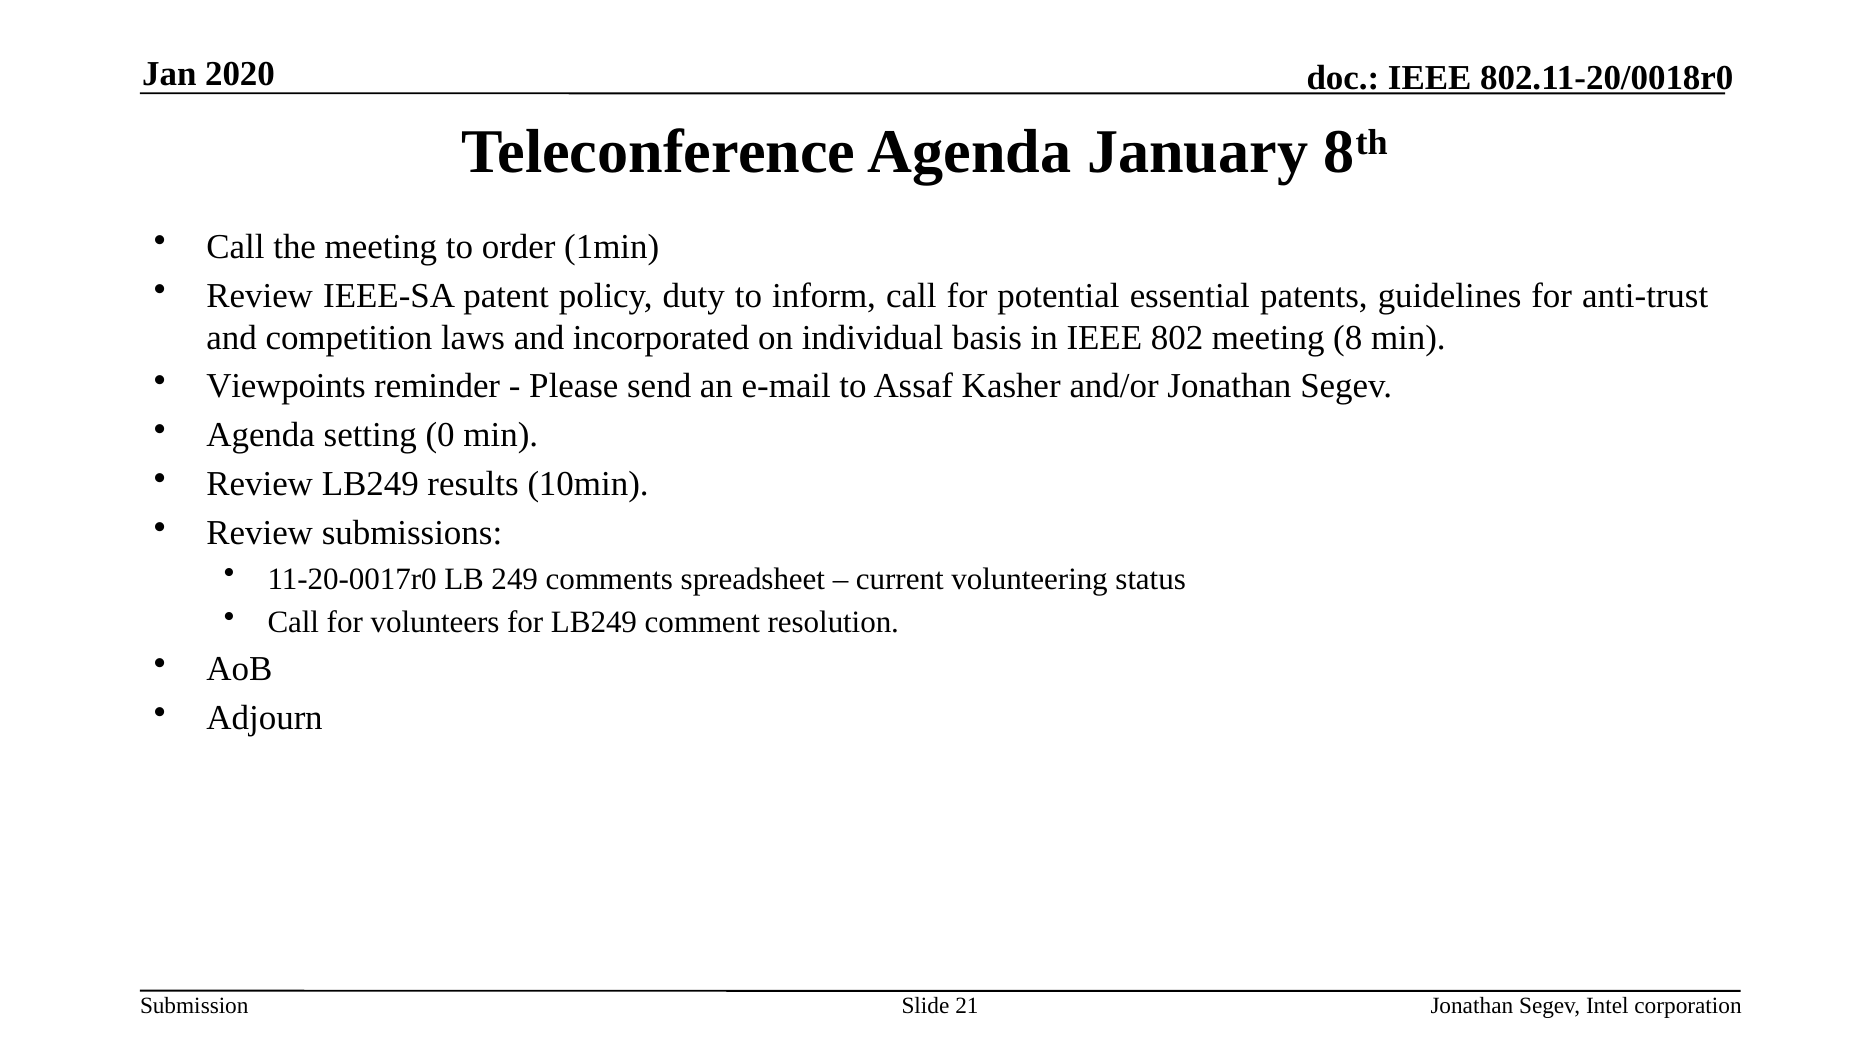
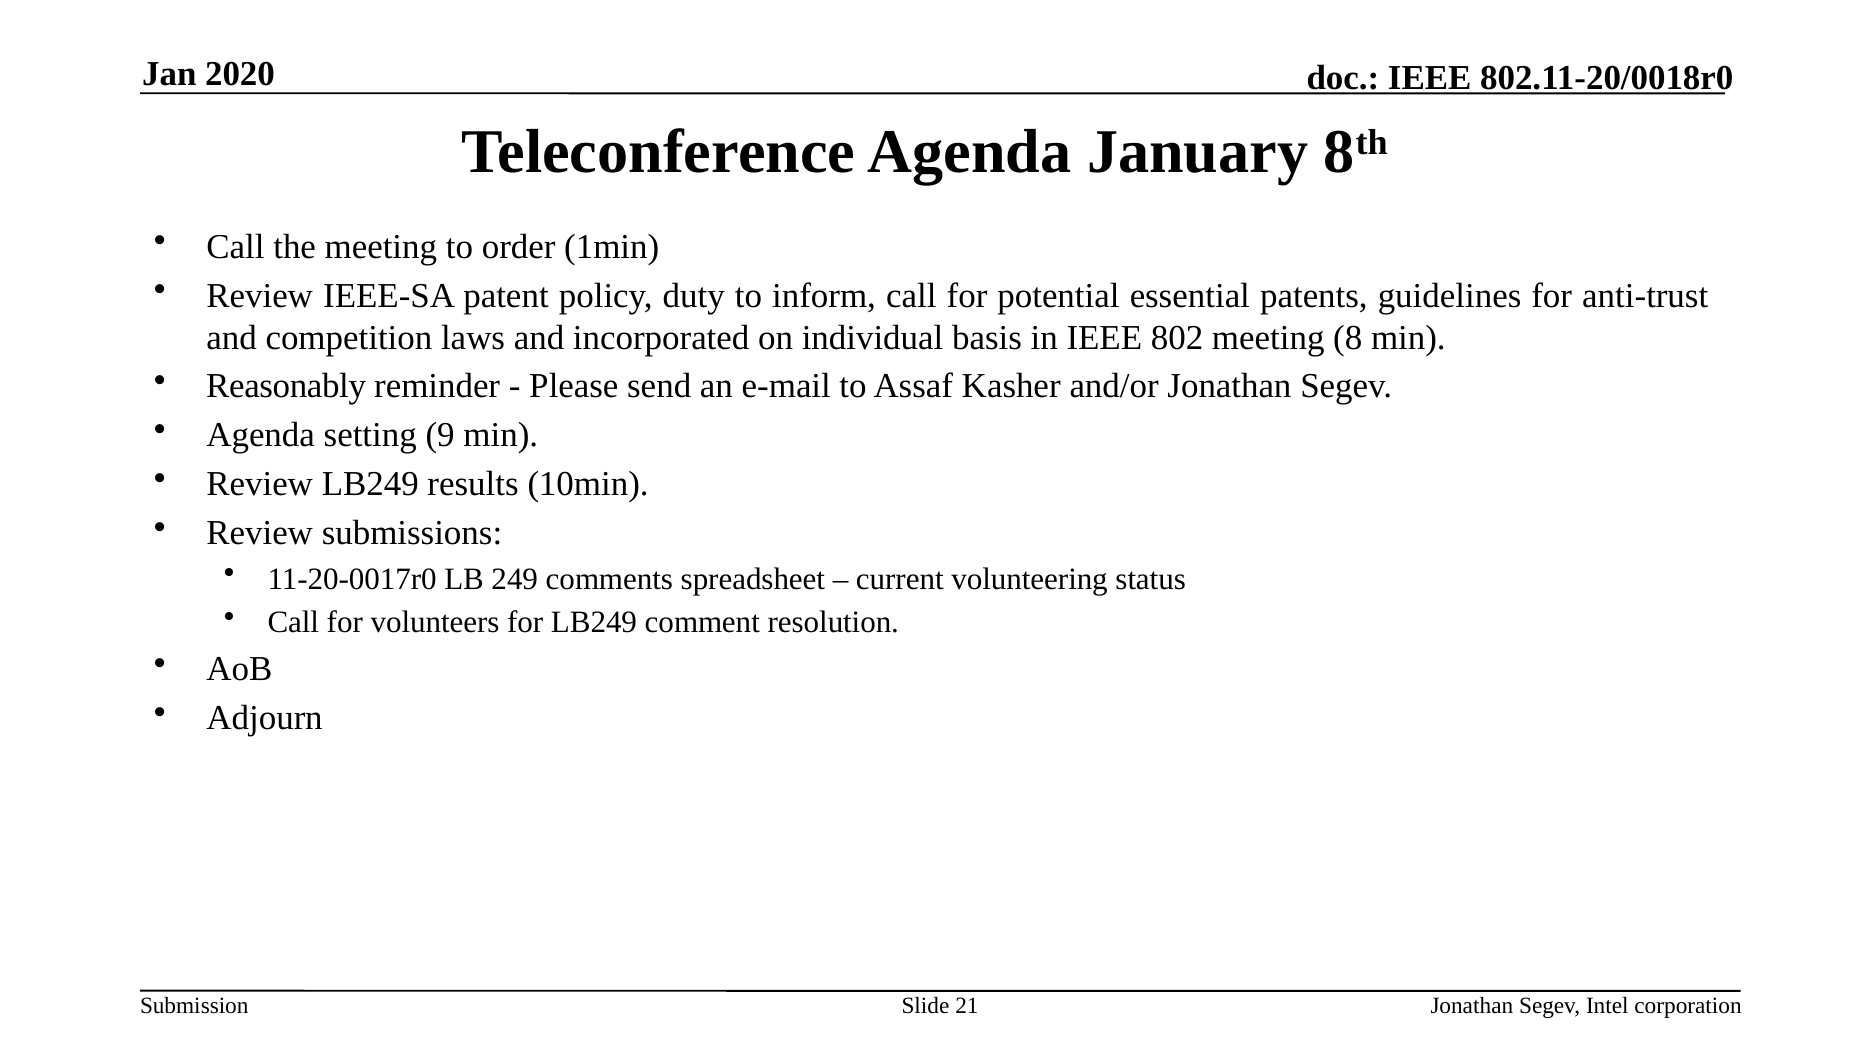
Viewpoints: Viewpoints -> Reasonably
0: 0 -> 9
